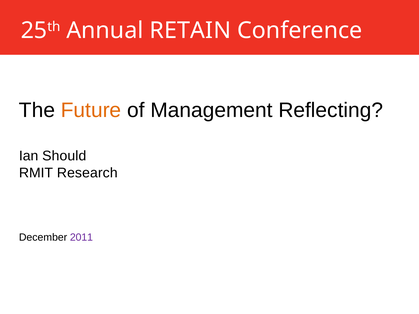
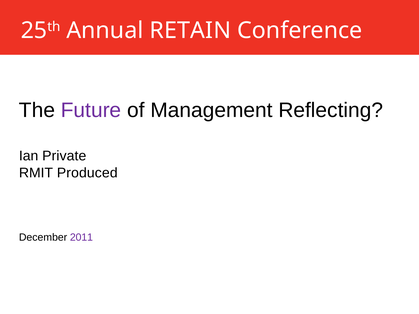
Future colour: orange -> purple
Should: Should -> Private
Research: Research -> Produced
